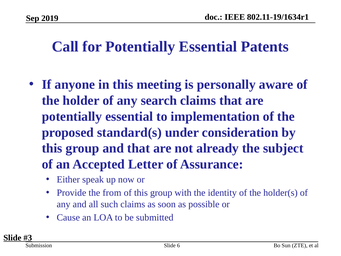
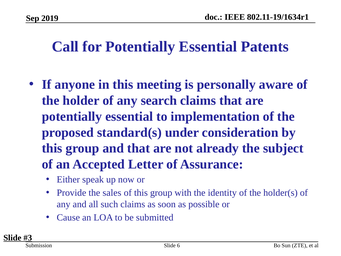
from: from -> sales
